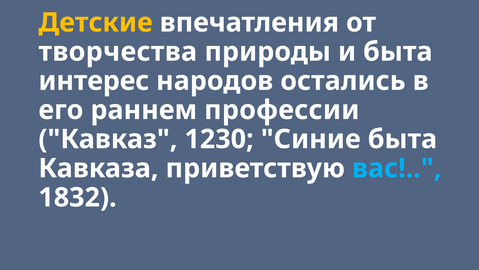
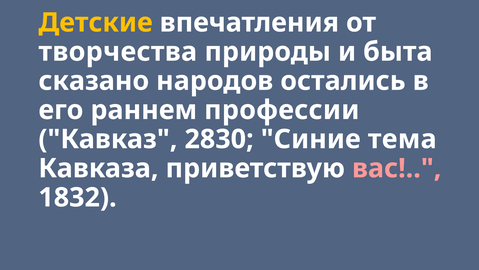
интерес: интерес -> сказано
1230: 1230 -> 2830
Синие быта: быта -> тема
вас colour: light blue -> pink
